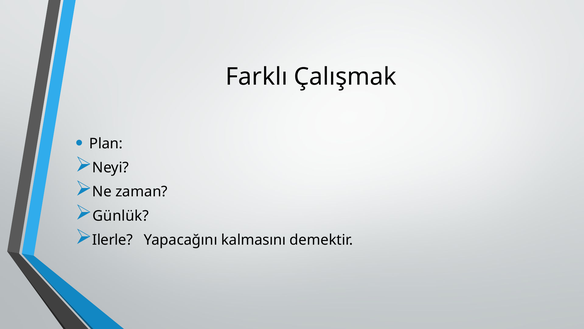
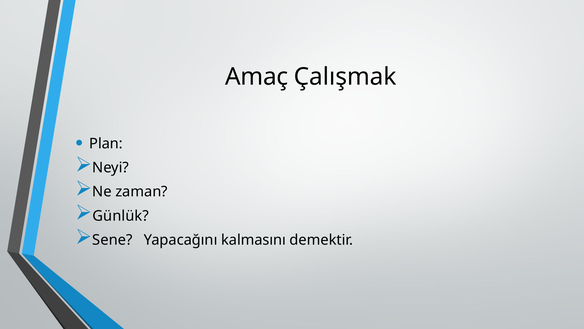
Farklı: Farklı -> Amaç
Ilerle: Ilerle -> Sene
